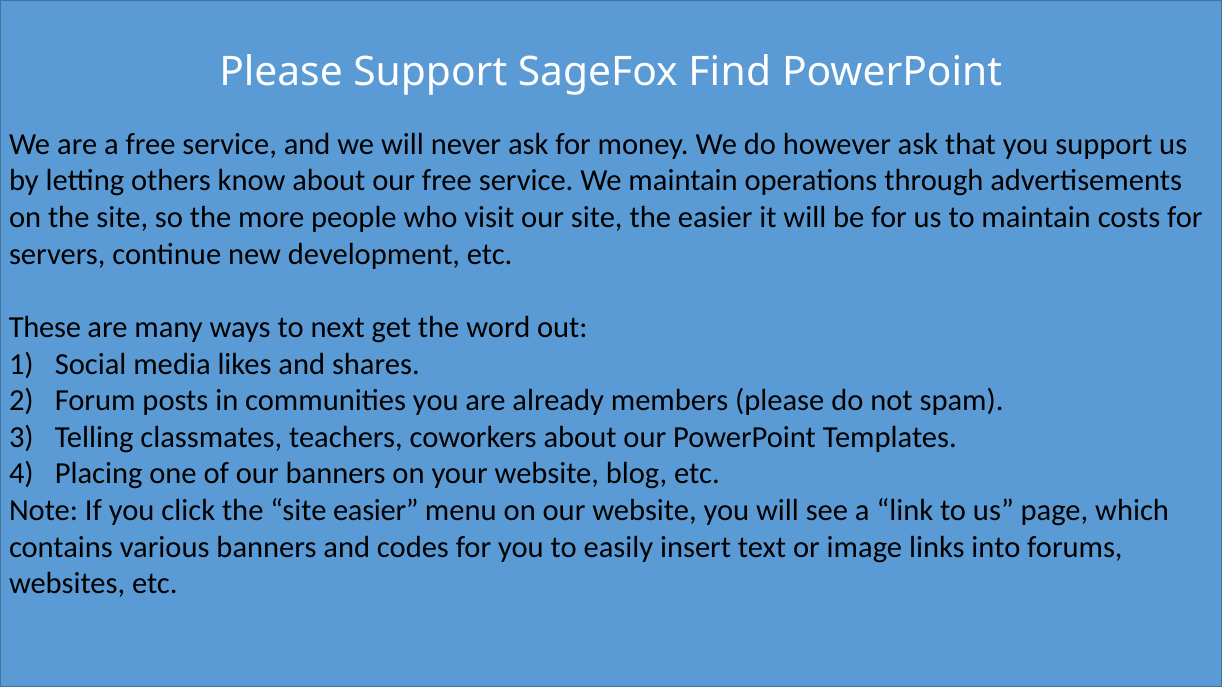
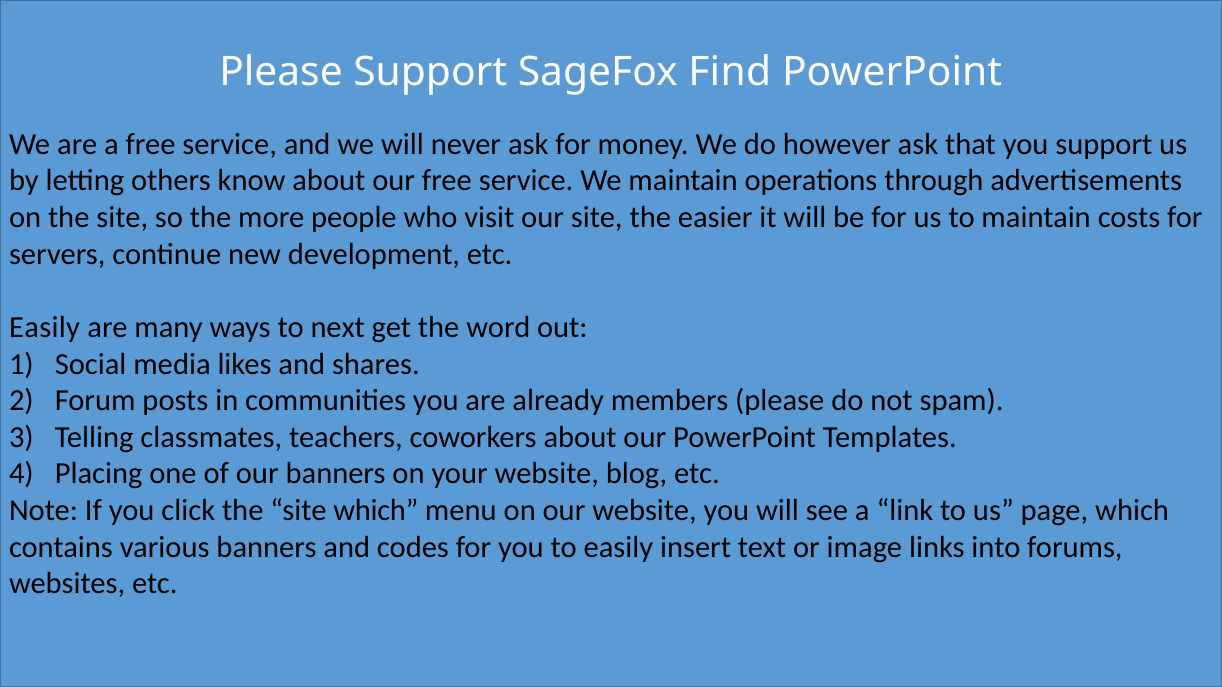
These at (45, 327): These -> Easily
site easier: easier -> which
